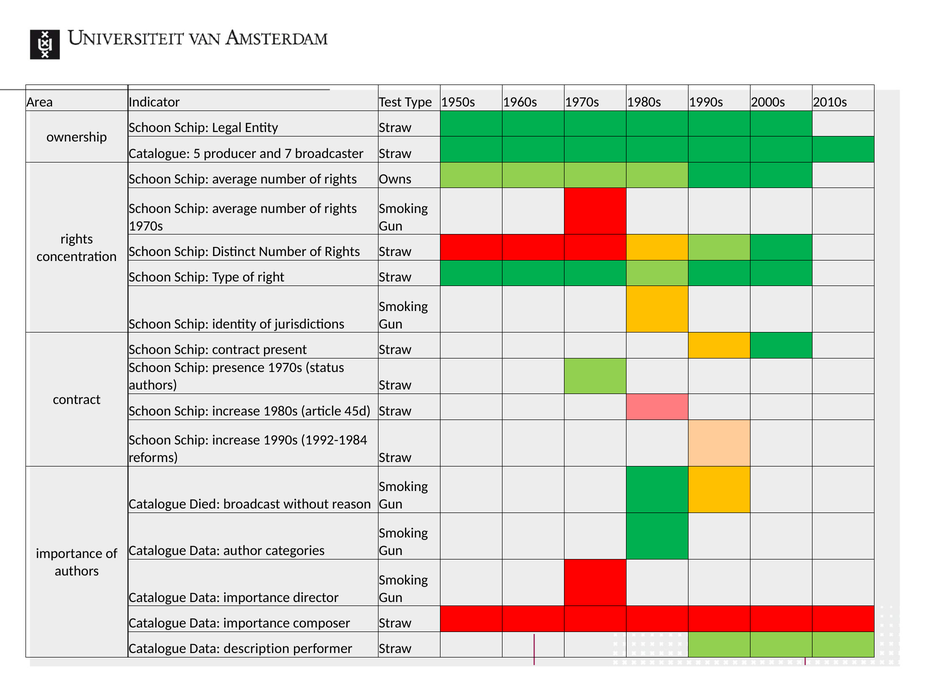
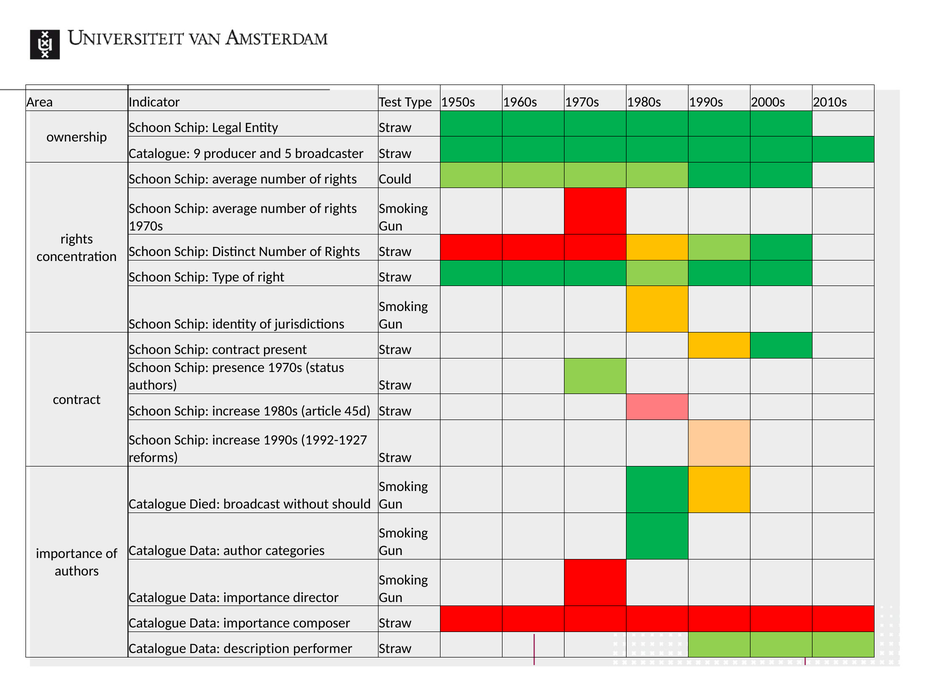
5: 5 -> 9
7: 7 -> 5
Owns: Owns -> Could
1992-1984: 1992-1984 -> 1992-1927
reason: reason -> should
